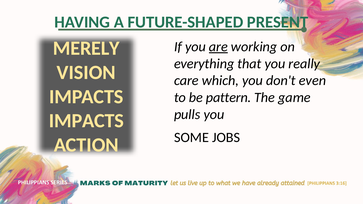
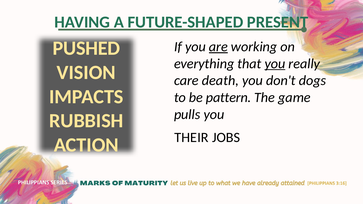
MERELY: MERELY -> PUSHED
you at (275, 64) underline: none -> present
which: which -> death
even: even -> dogs
IMPACTS at (86, 121): IMPACTS -> RUBBISH
SOME: SOME -> THEIR
